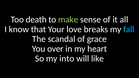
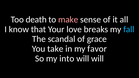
make colour: light green -> pink
over: over -> take
heart: heart -> favor
will like: like -> will
